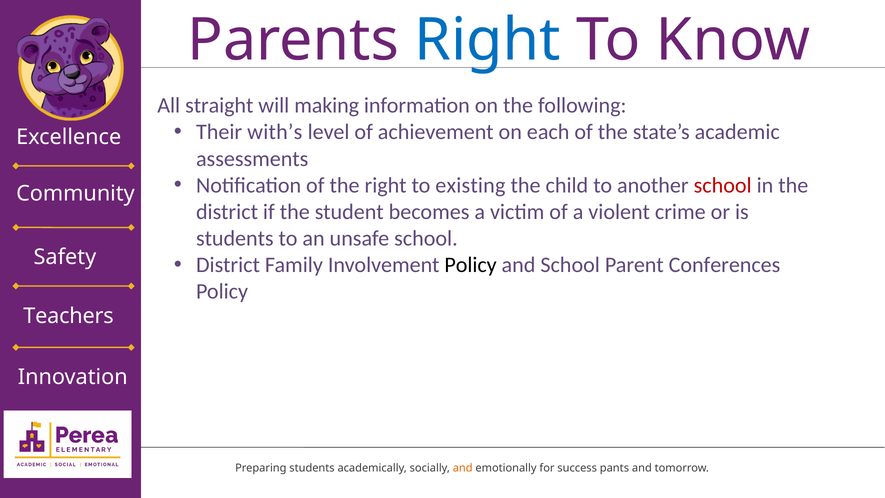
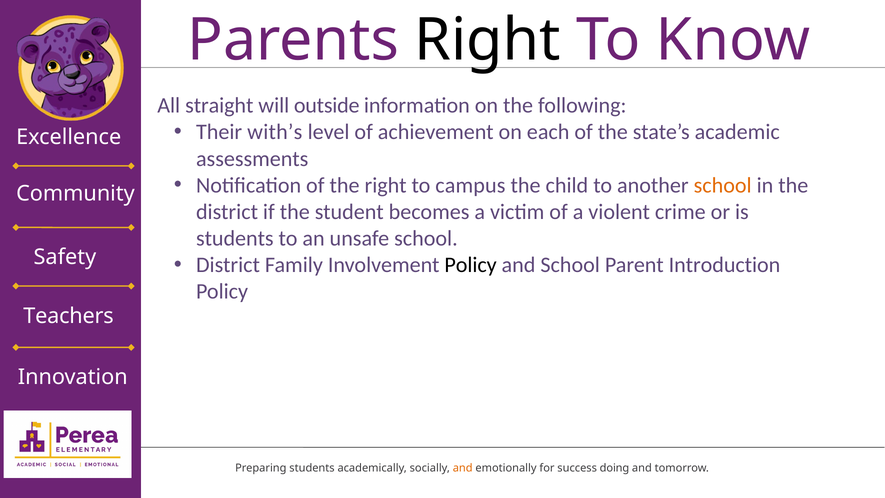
Right at (488, 40) colour: blue -> black
making: making -> outside
existing: existing -> campus
school at (723, 185) colour: red -> orange
Conferences: Conferences -> Introduction
pants: pants -> doing
